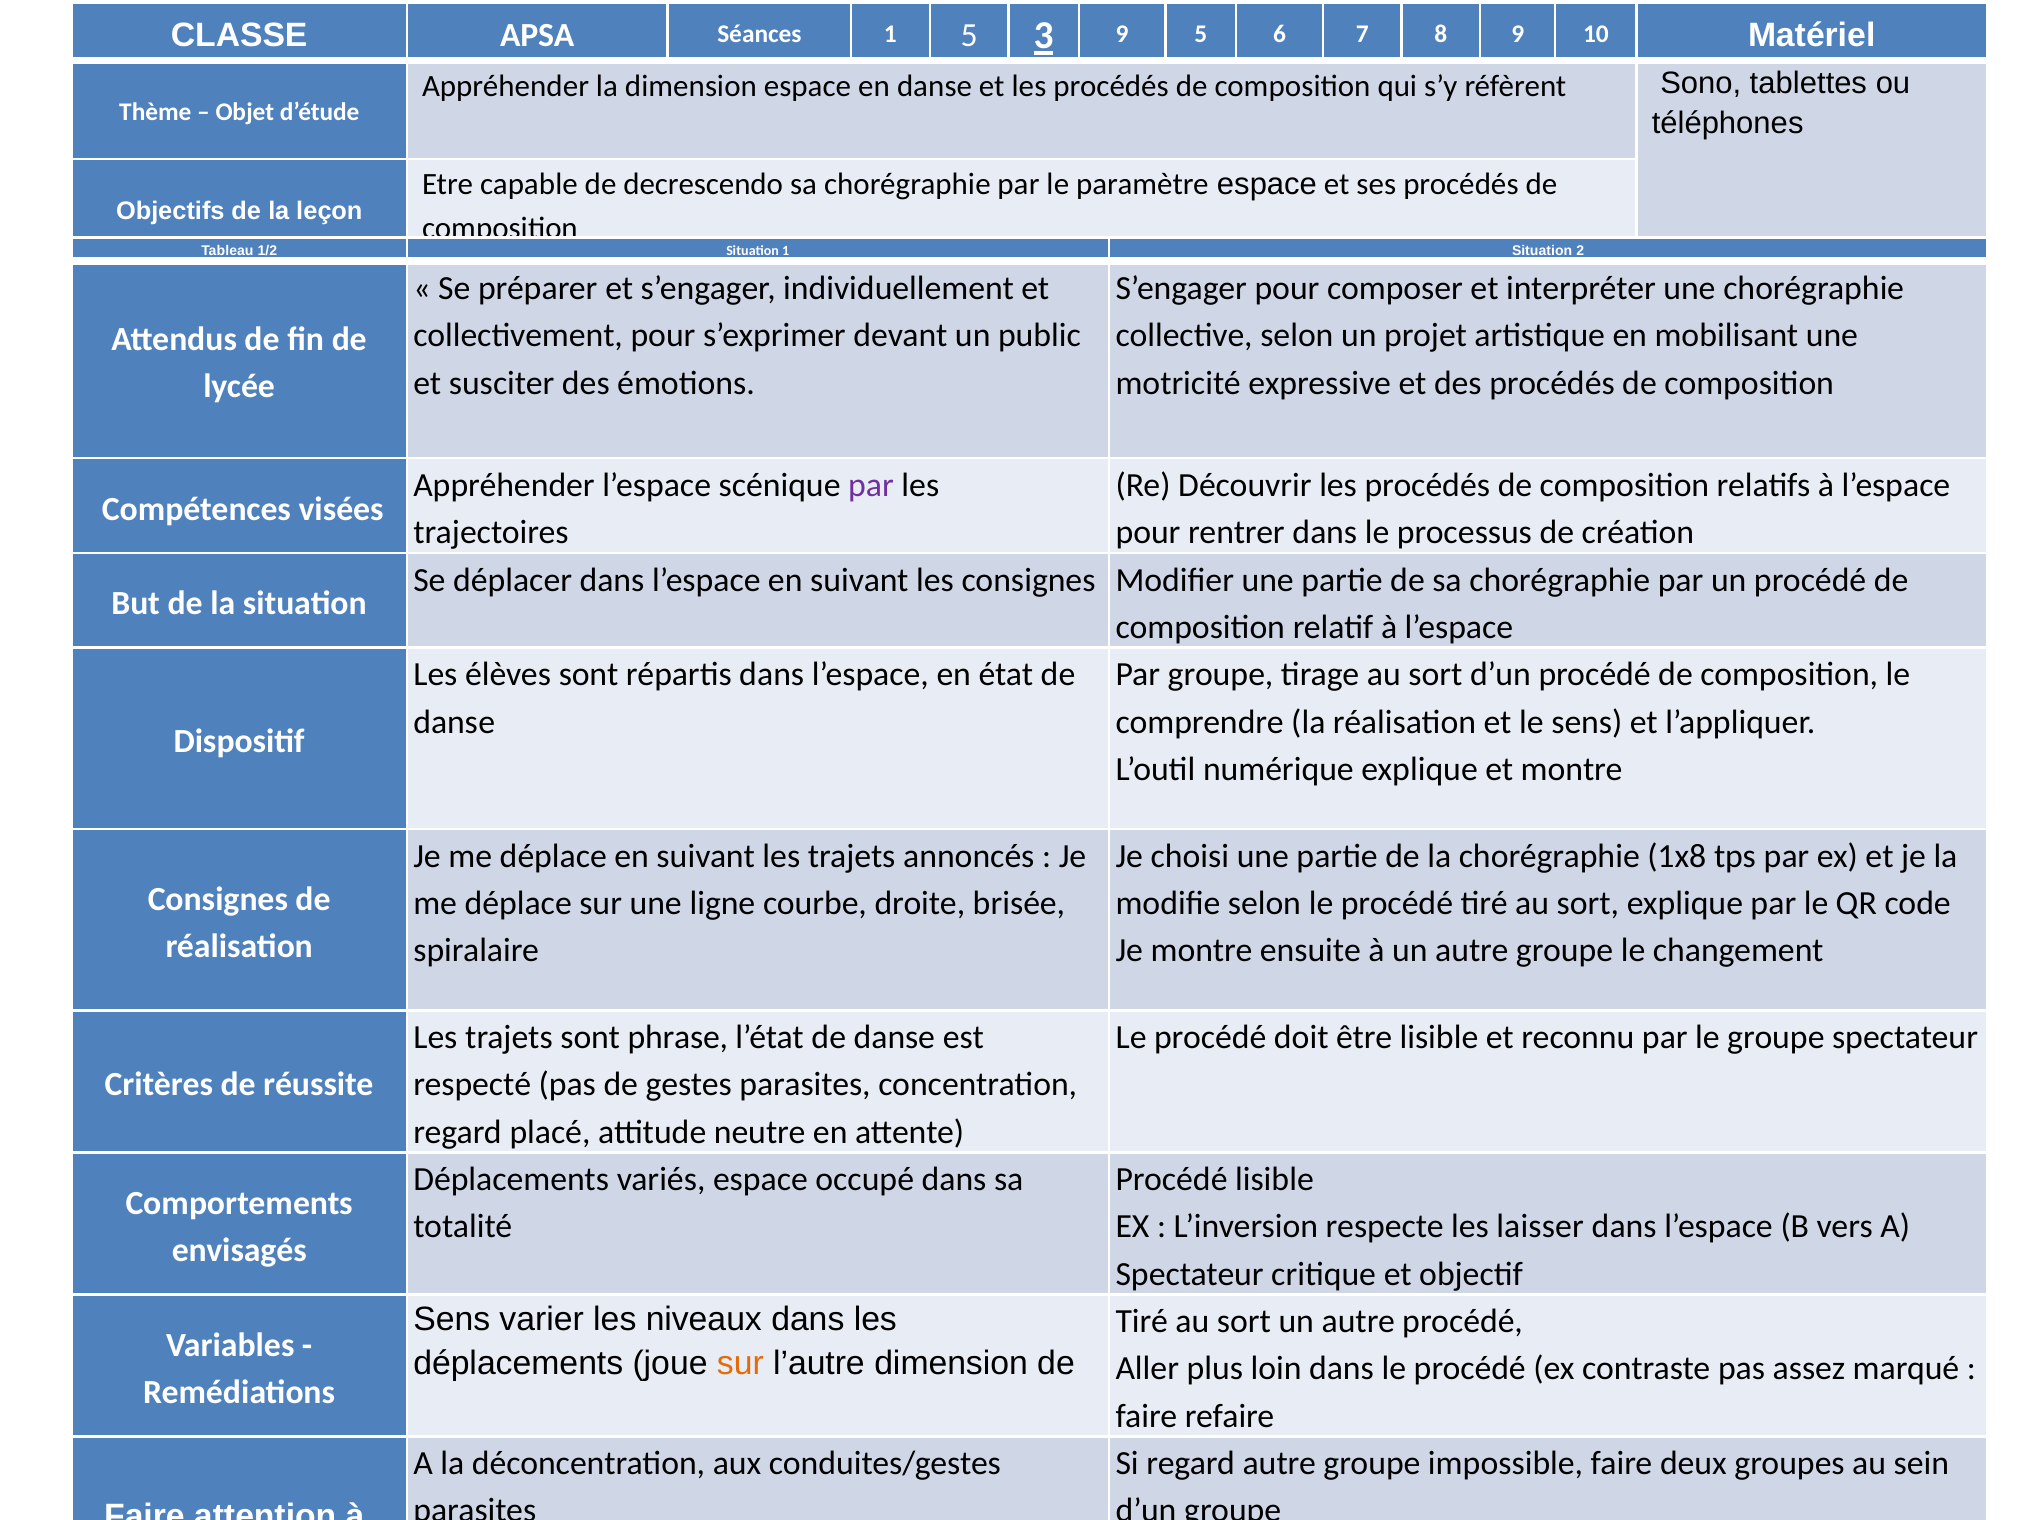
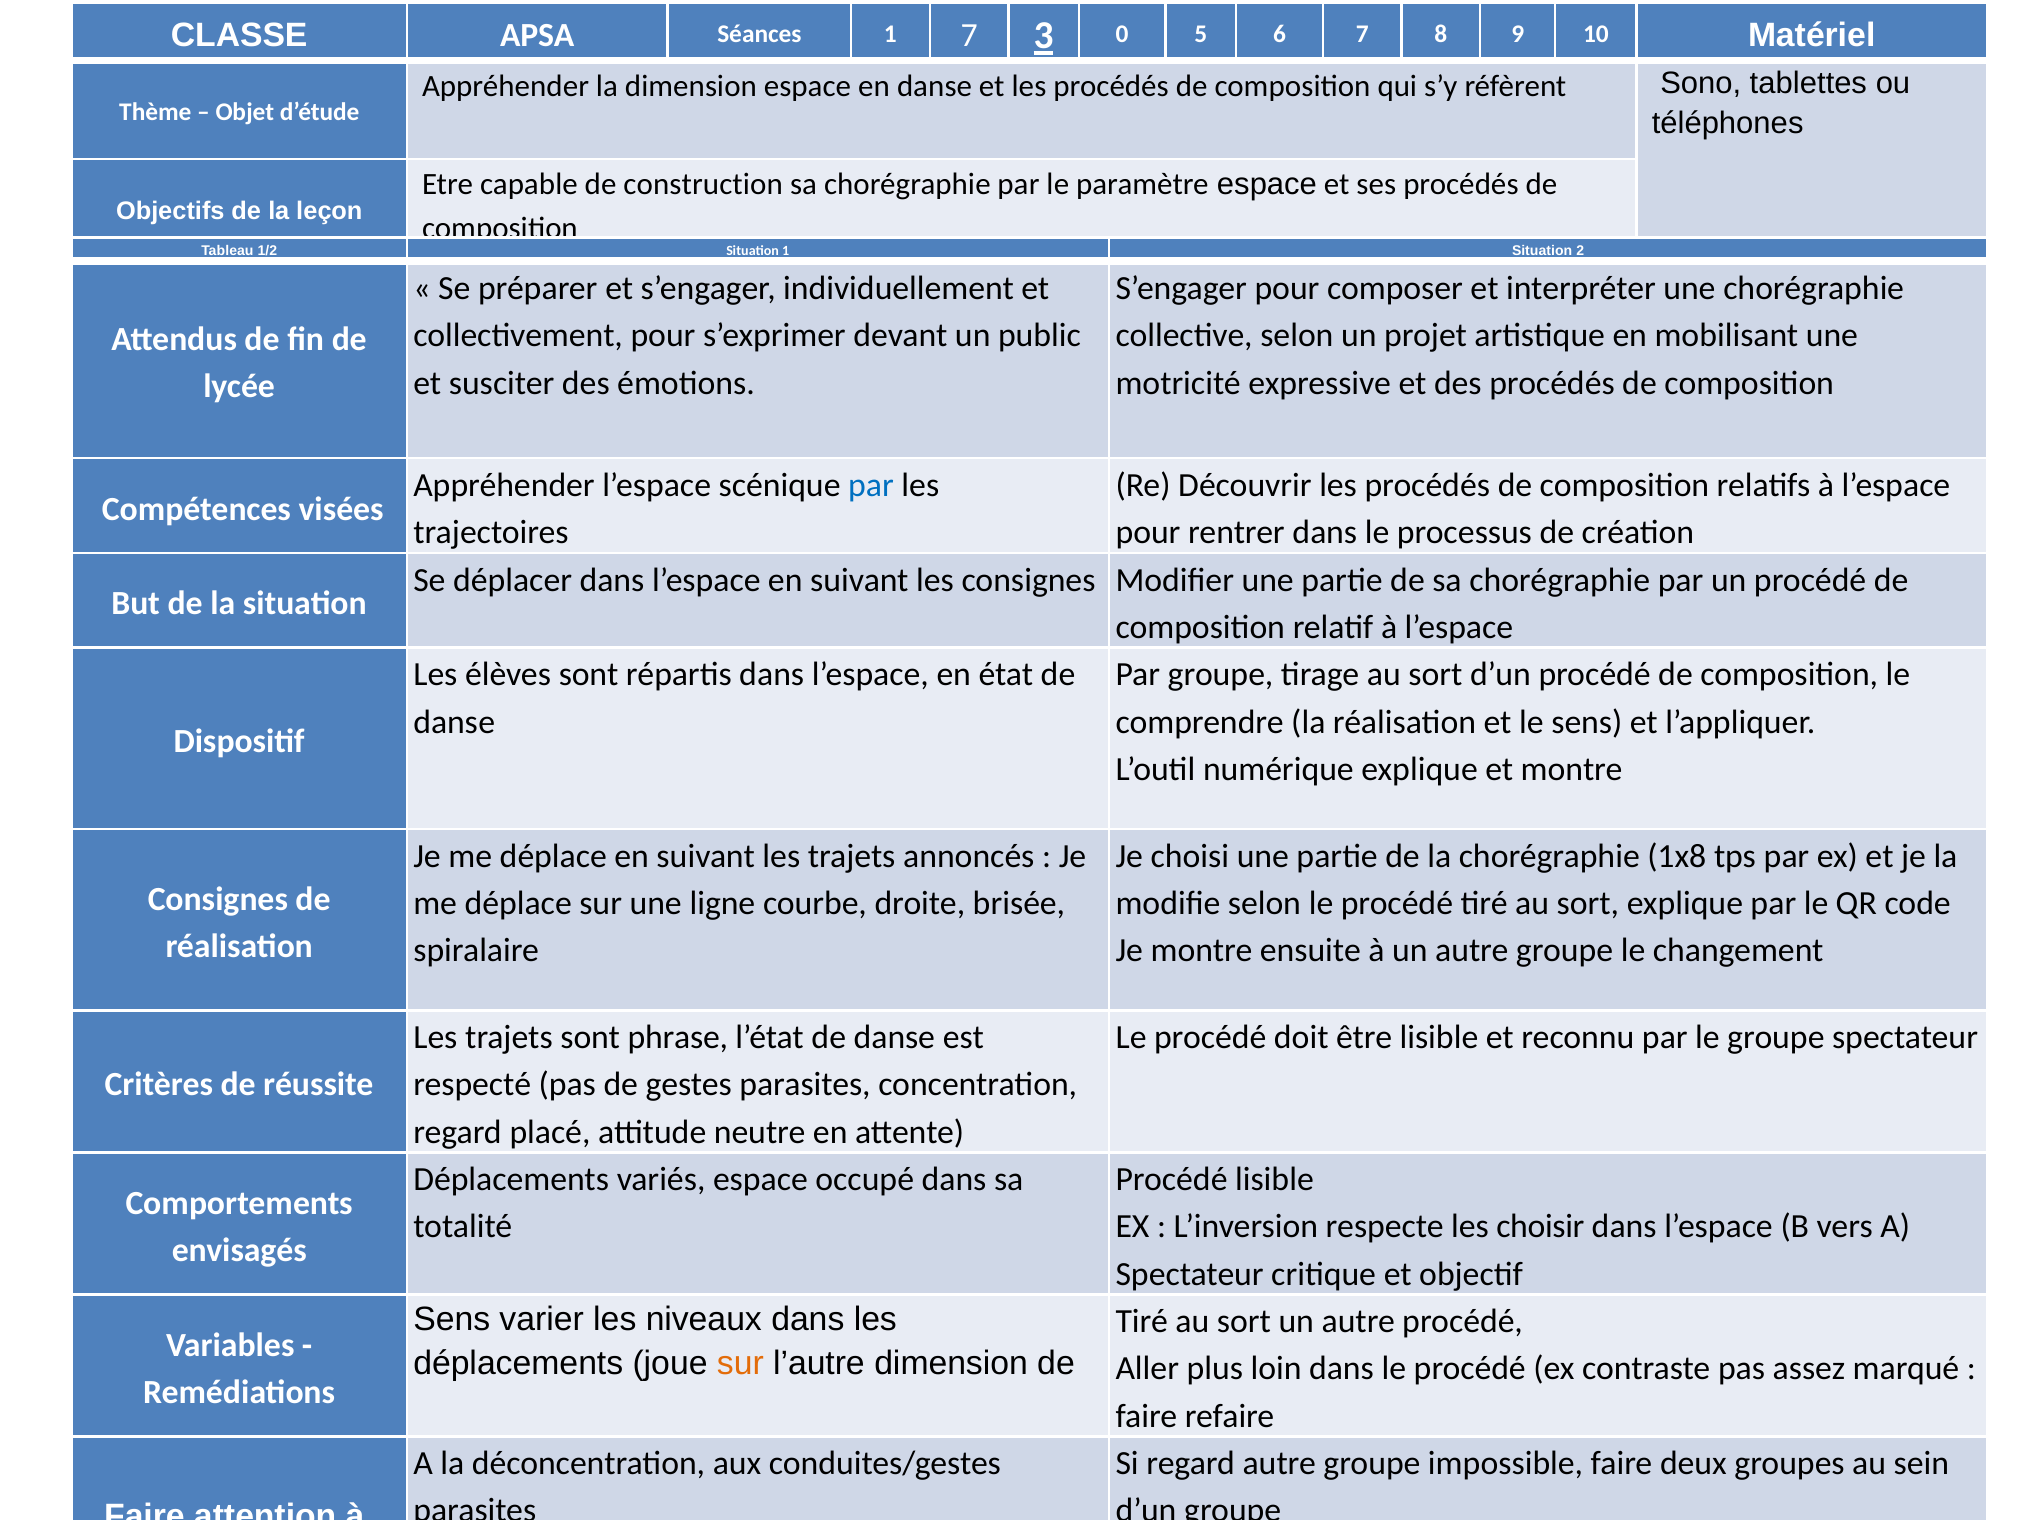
1 5: 5 -> 7
3 9: 9 -> 0
decrescendo: decrescendo -> construction
par at (871, 485) colour: purple -> blue
laisser: laisser -> choisir
